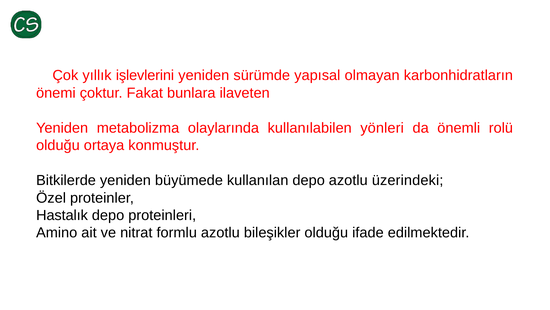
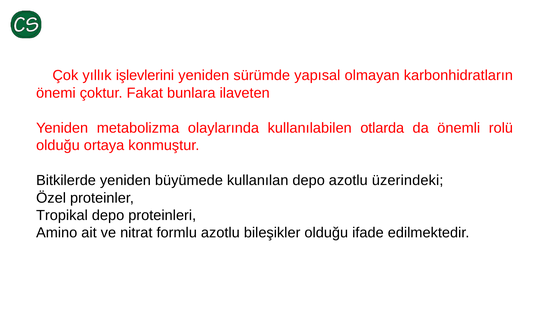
yönleri: yönleri -> otlarda
Hastalık: Hastalık -> Tropikal
